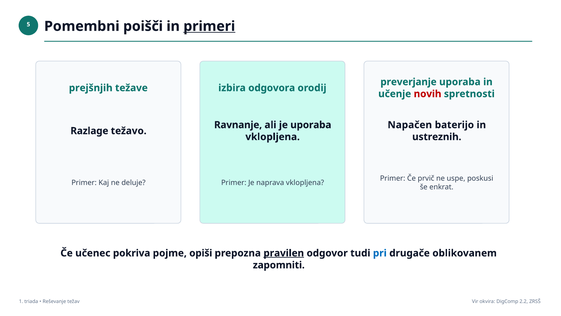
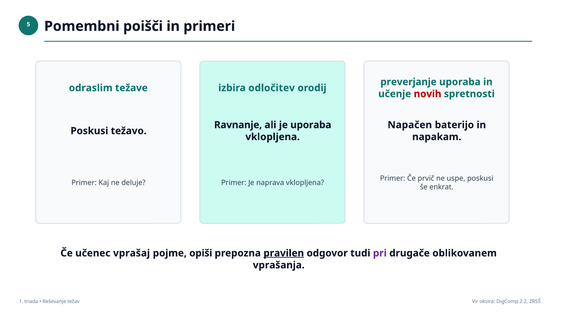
primeri underline: present -> none
prejšnjih: prejšnjih -> odraslim
odgovora: odgovora -> odločitev
Razlage at (89, 131): Razlage -> Poskusi
ustreznih: ustreznih -> napakam
pokriva: pokriva -> vprašaj
pri colour: blue -> purple
zapomniti: zapomniti -> vprašanja
